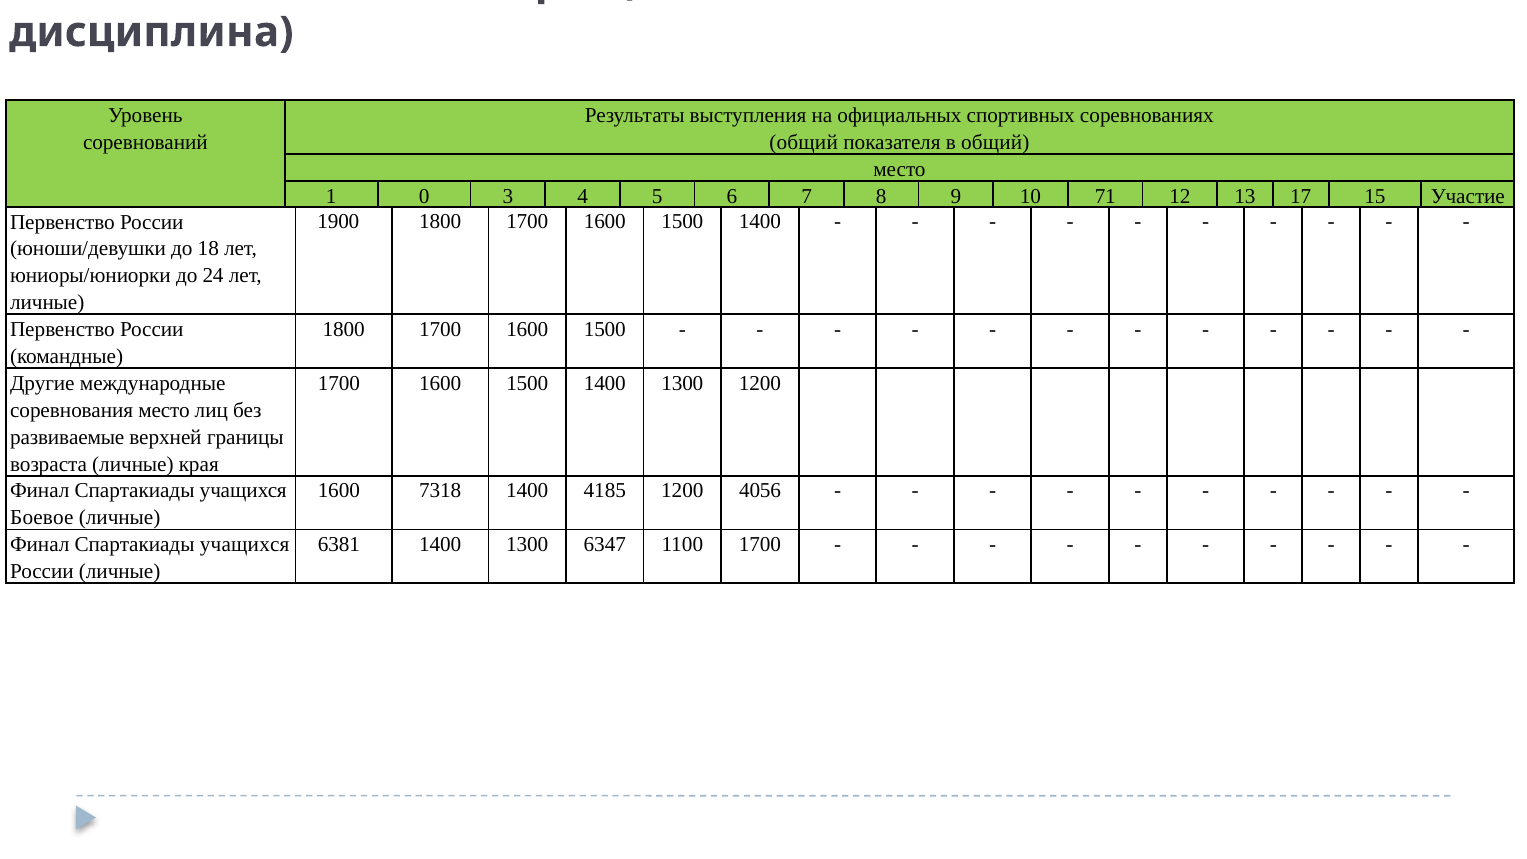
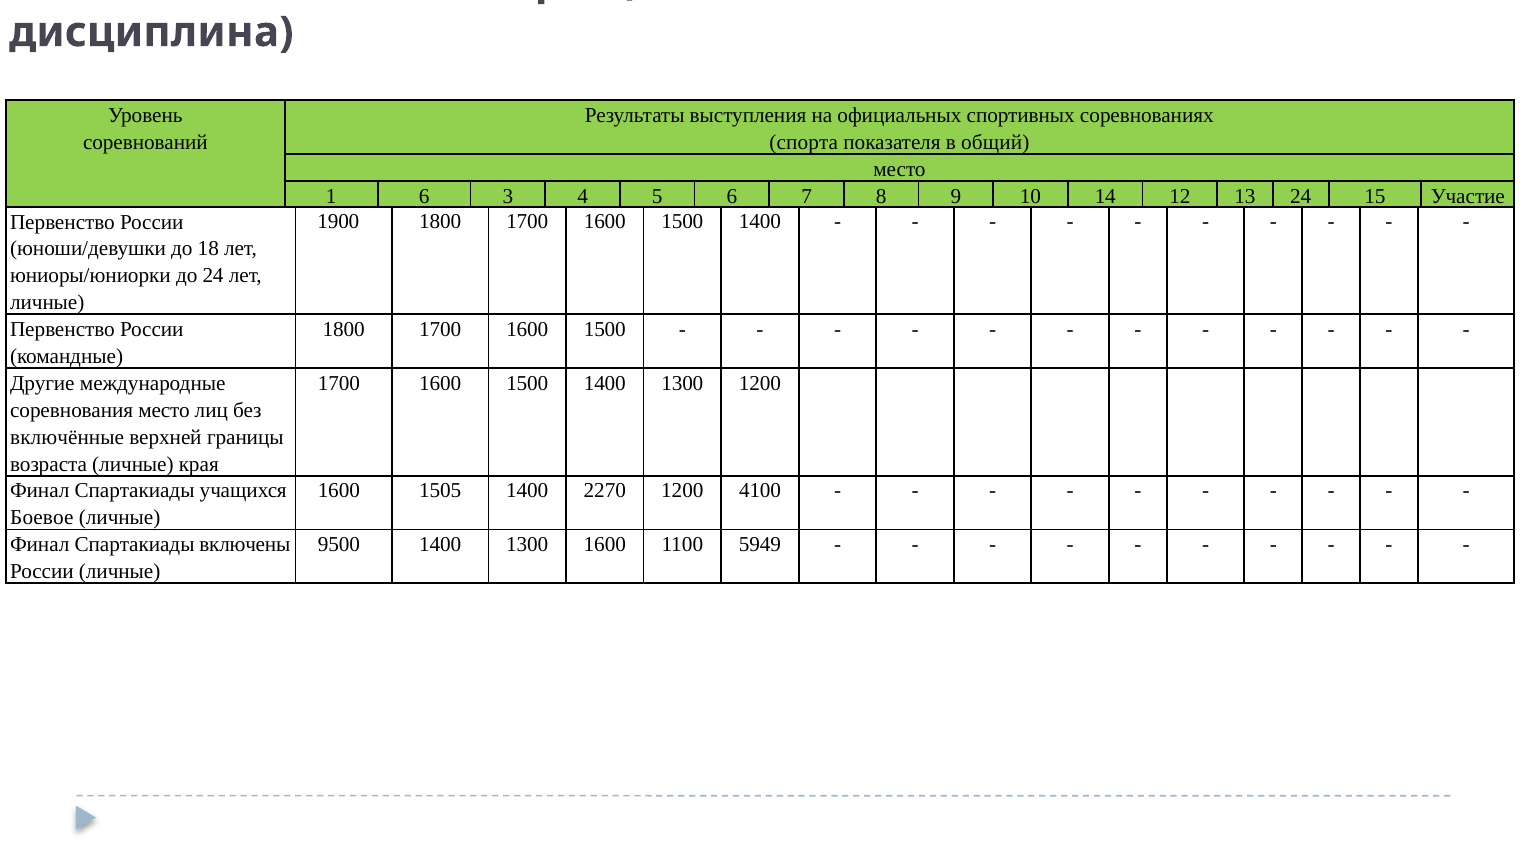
общий at (804, 142): общий -> спорта
1 0: 0 -> 6
71: 71 -> 14
13 17: 17 -> 24
развиваемые: развиваемые -> включённые
7318: 7318 -> 1505
4185: 4185 -> 2270
4056: 4056 -> 4100
учащихся at (245, 545): учащихся -> включены
6381: 6381 -> 9500
1300 6347: 6347 -> 1600
1100 1700: 1700 -> 5949
